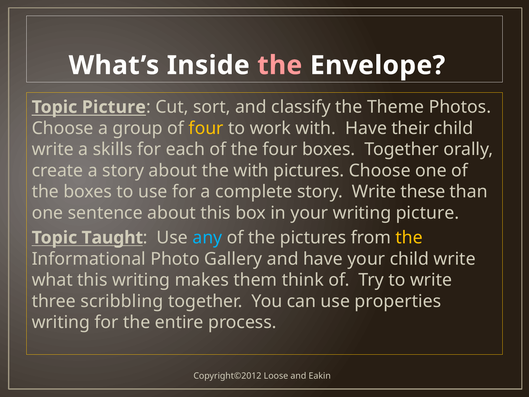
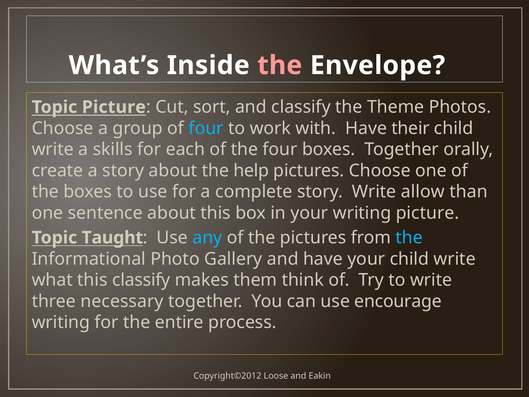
four at (206, 128) colour: yellow -> light blue
the with: with -> help
these: these -> allow
the at (409, 238) colour: yellow -> light blue
this writing: writing -> classify
scribbling: scribbling -> necessary
properties: properties -> encourage
